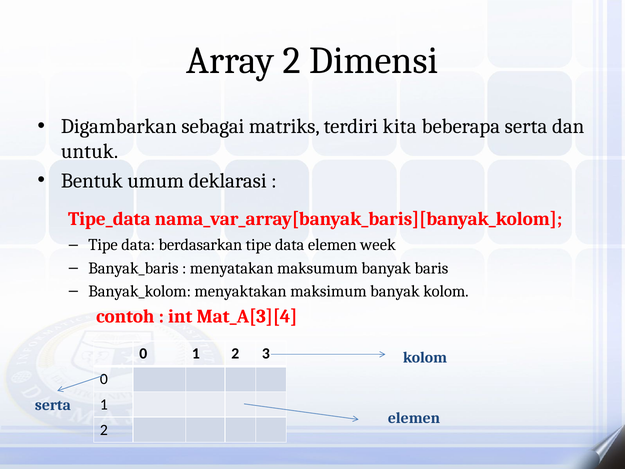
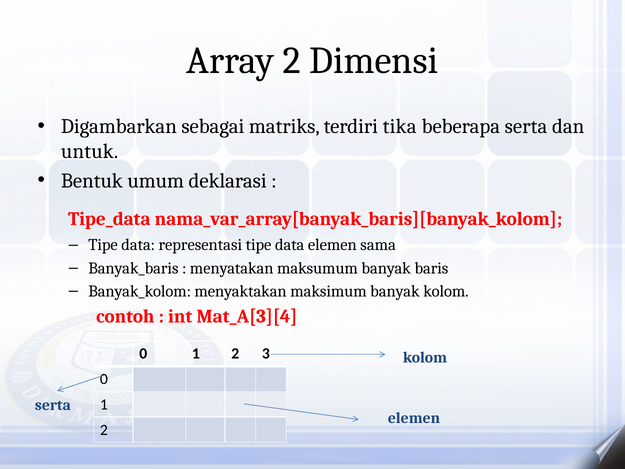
kita: kita -> tika
berdasarkan: berdasarkan -> representasi
week: week -> sama
